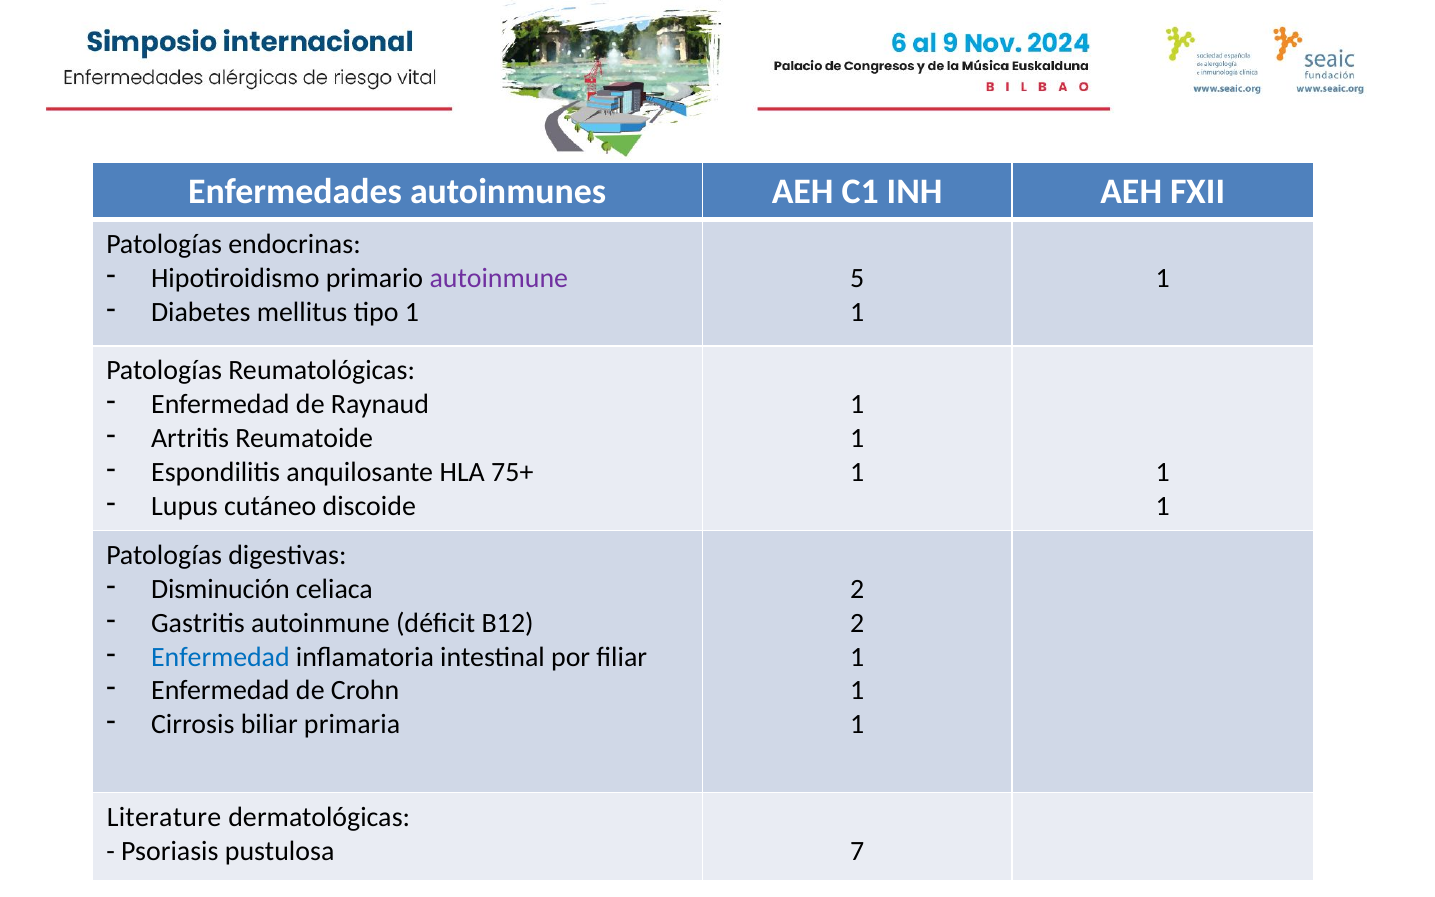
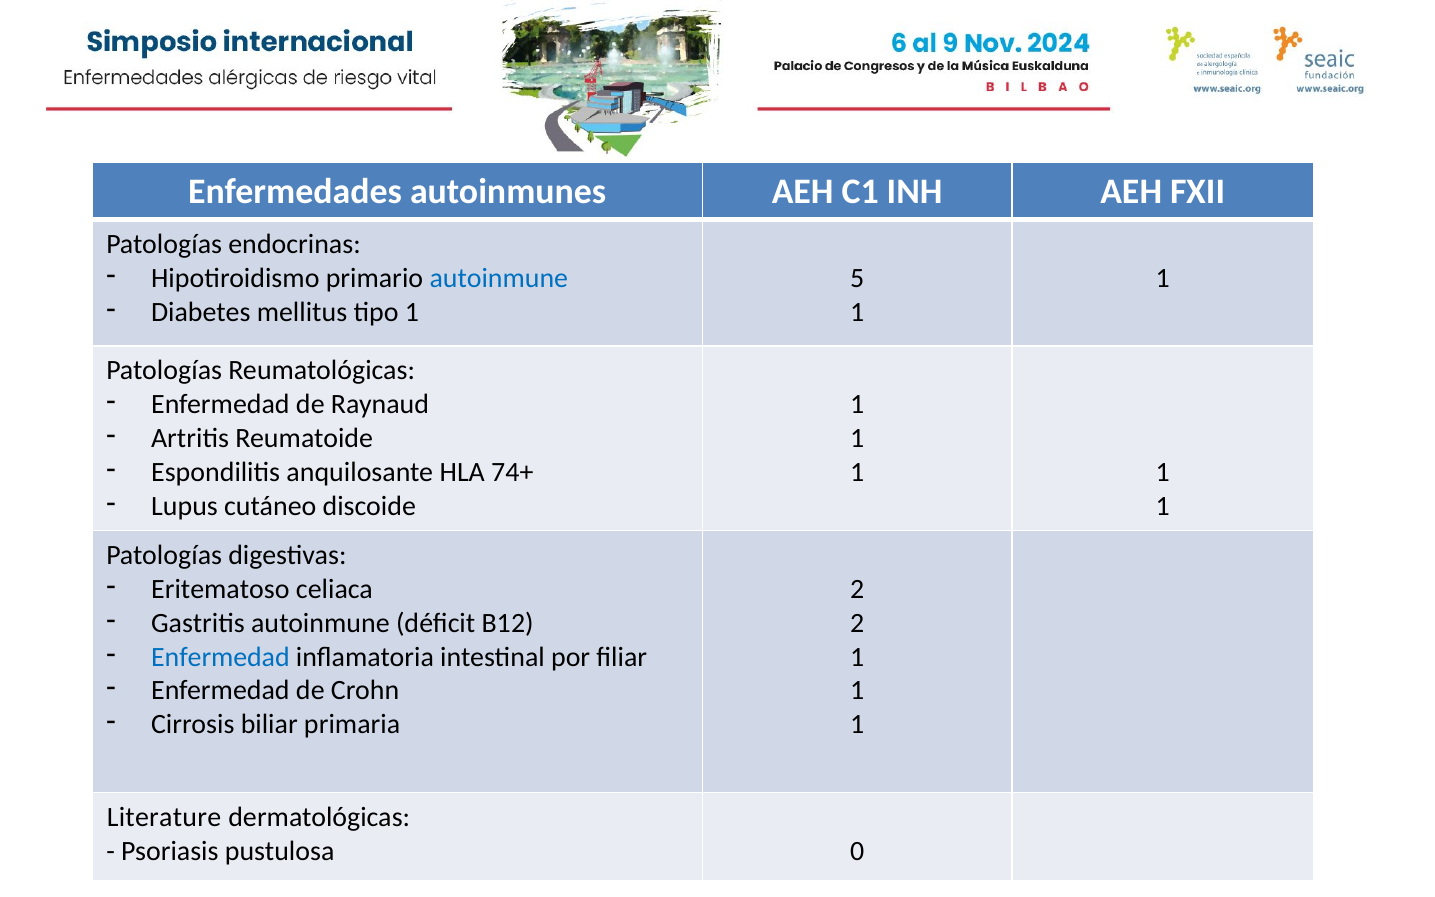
autoinmune at (499, 278) colour: purple -> blue
75+: 75+ -> 74+
Disminución: Disminución -> Eritematoso
7: 7 -> 0
